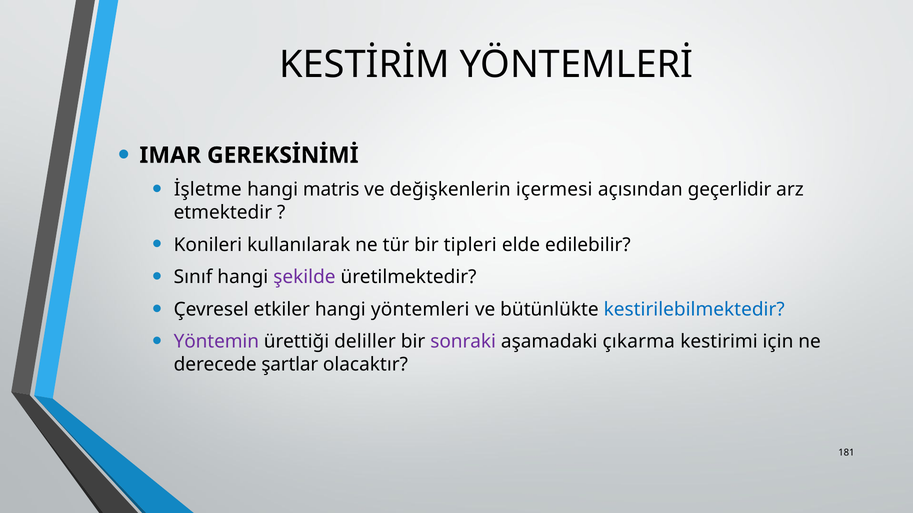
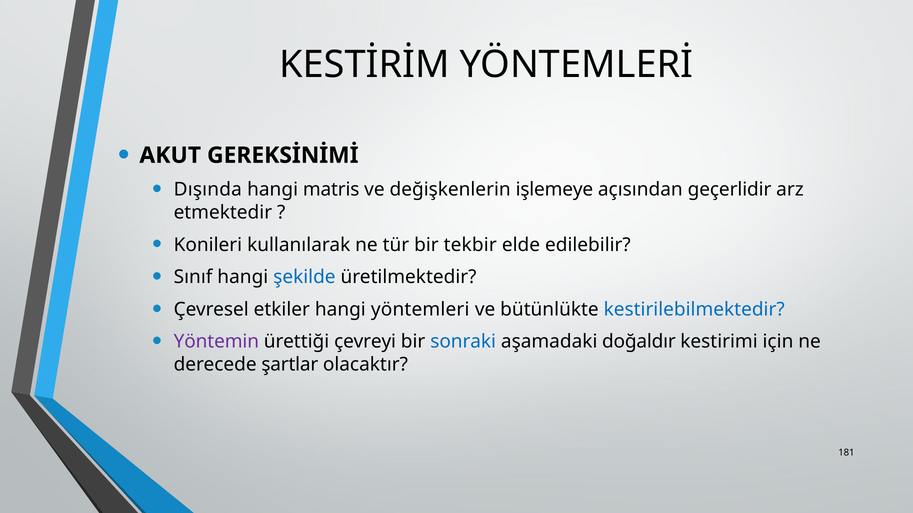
IMAR: IMAR -> AKUT
İşletme: İşletme -> Dışında
içermesi: içermesi -> işlemeye
tipleri: tipleri -> tekbir
şekilde colour: purple -> blue
deliller: deliller -> çevreyi
sonraki colour: purple -> blue
çıkarma: çıkarma -> doğaldır
